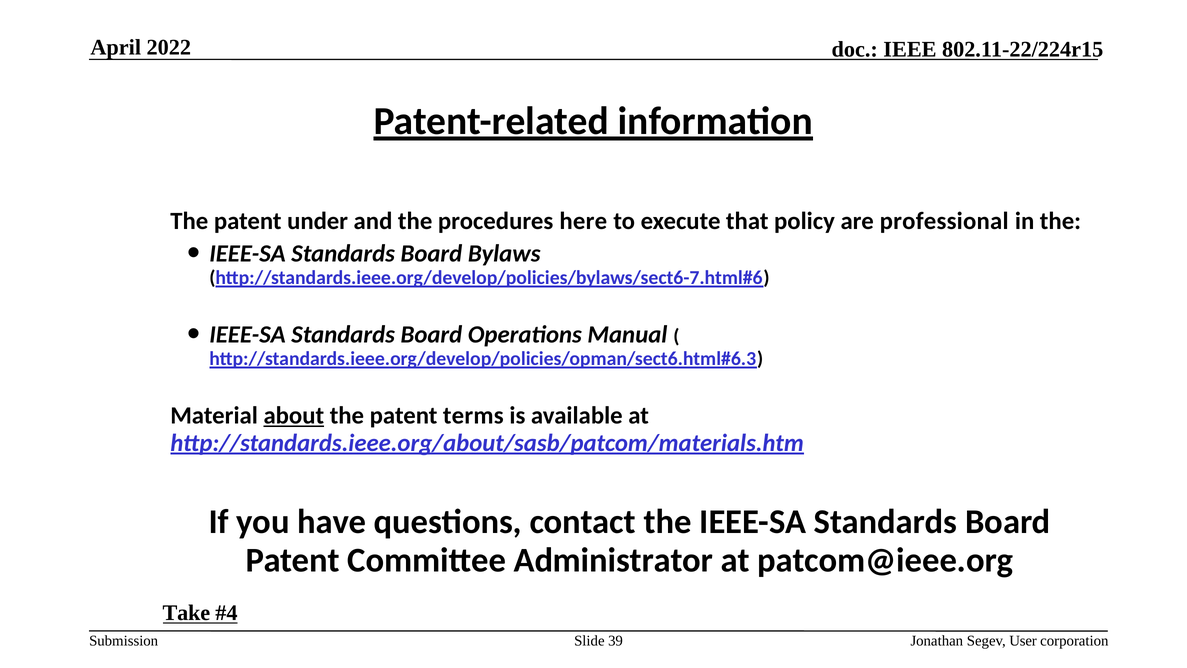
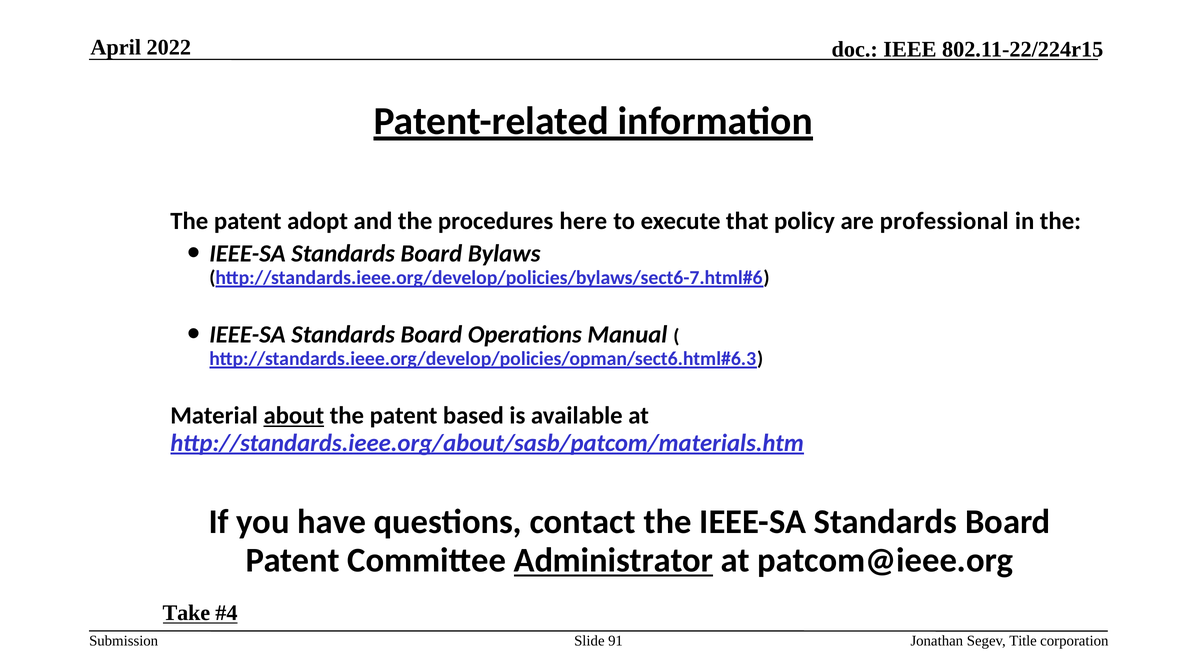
under: under -> adopt
terms: terms -> based
Administrator underline: none -> present
39: 39 -> 91
User: User -> Title
